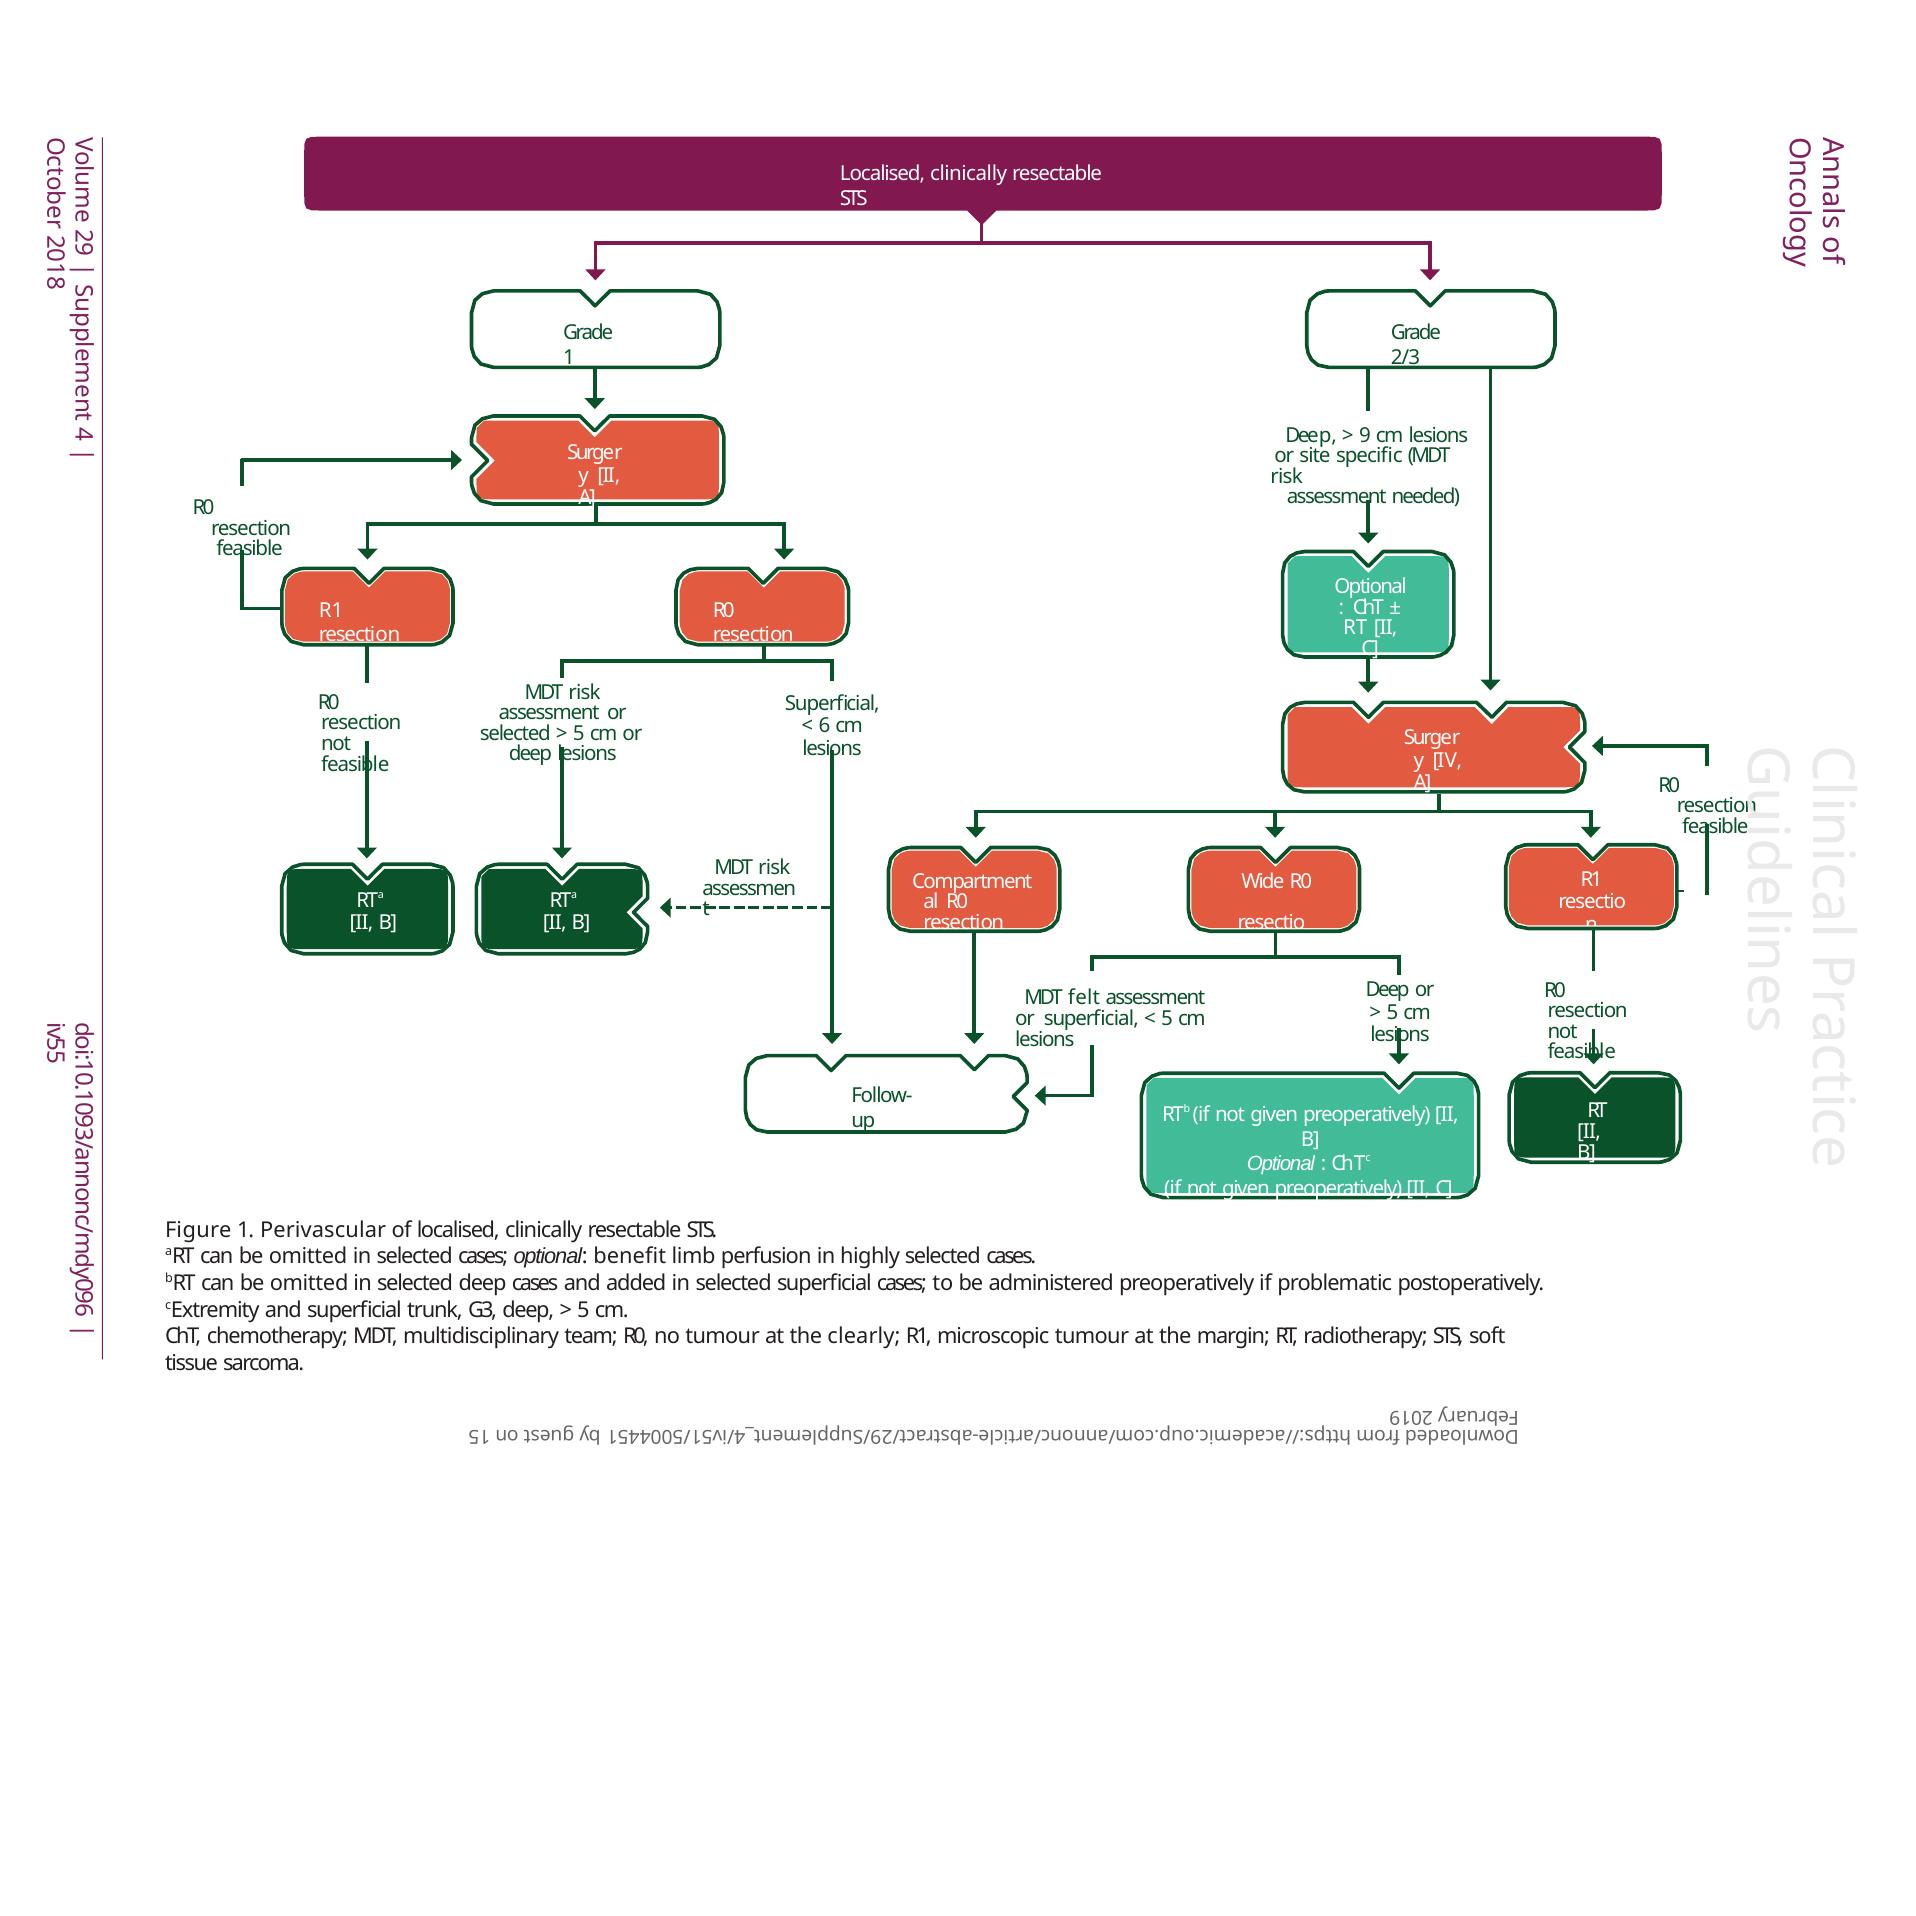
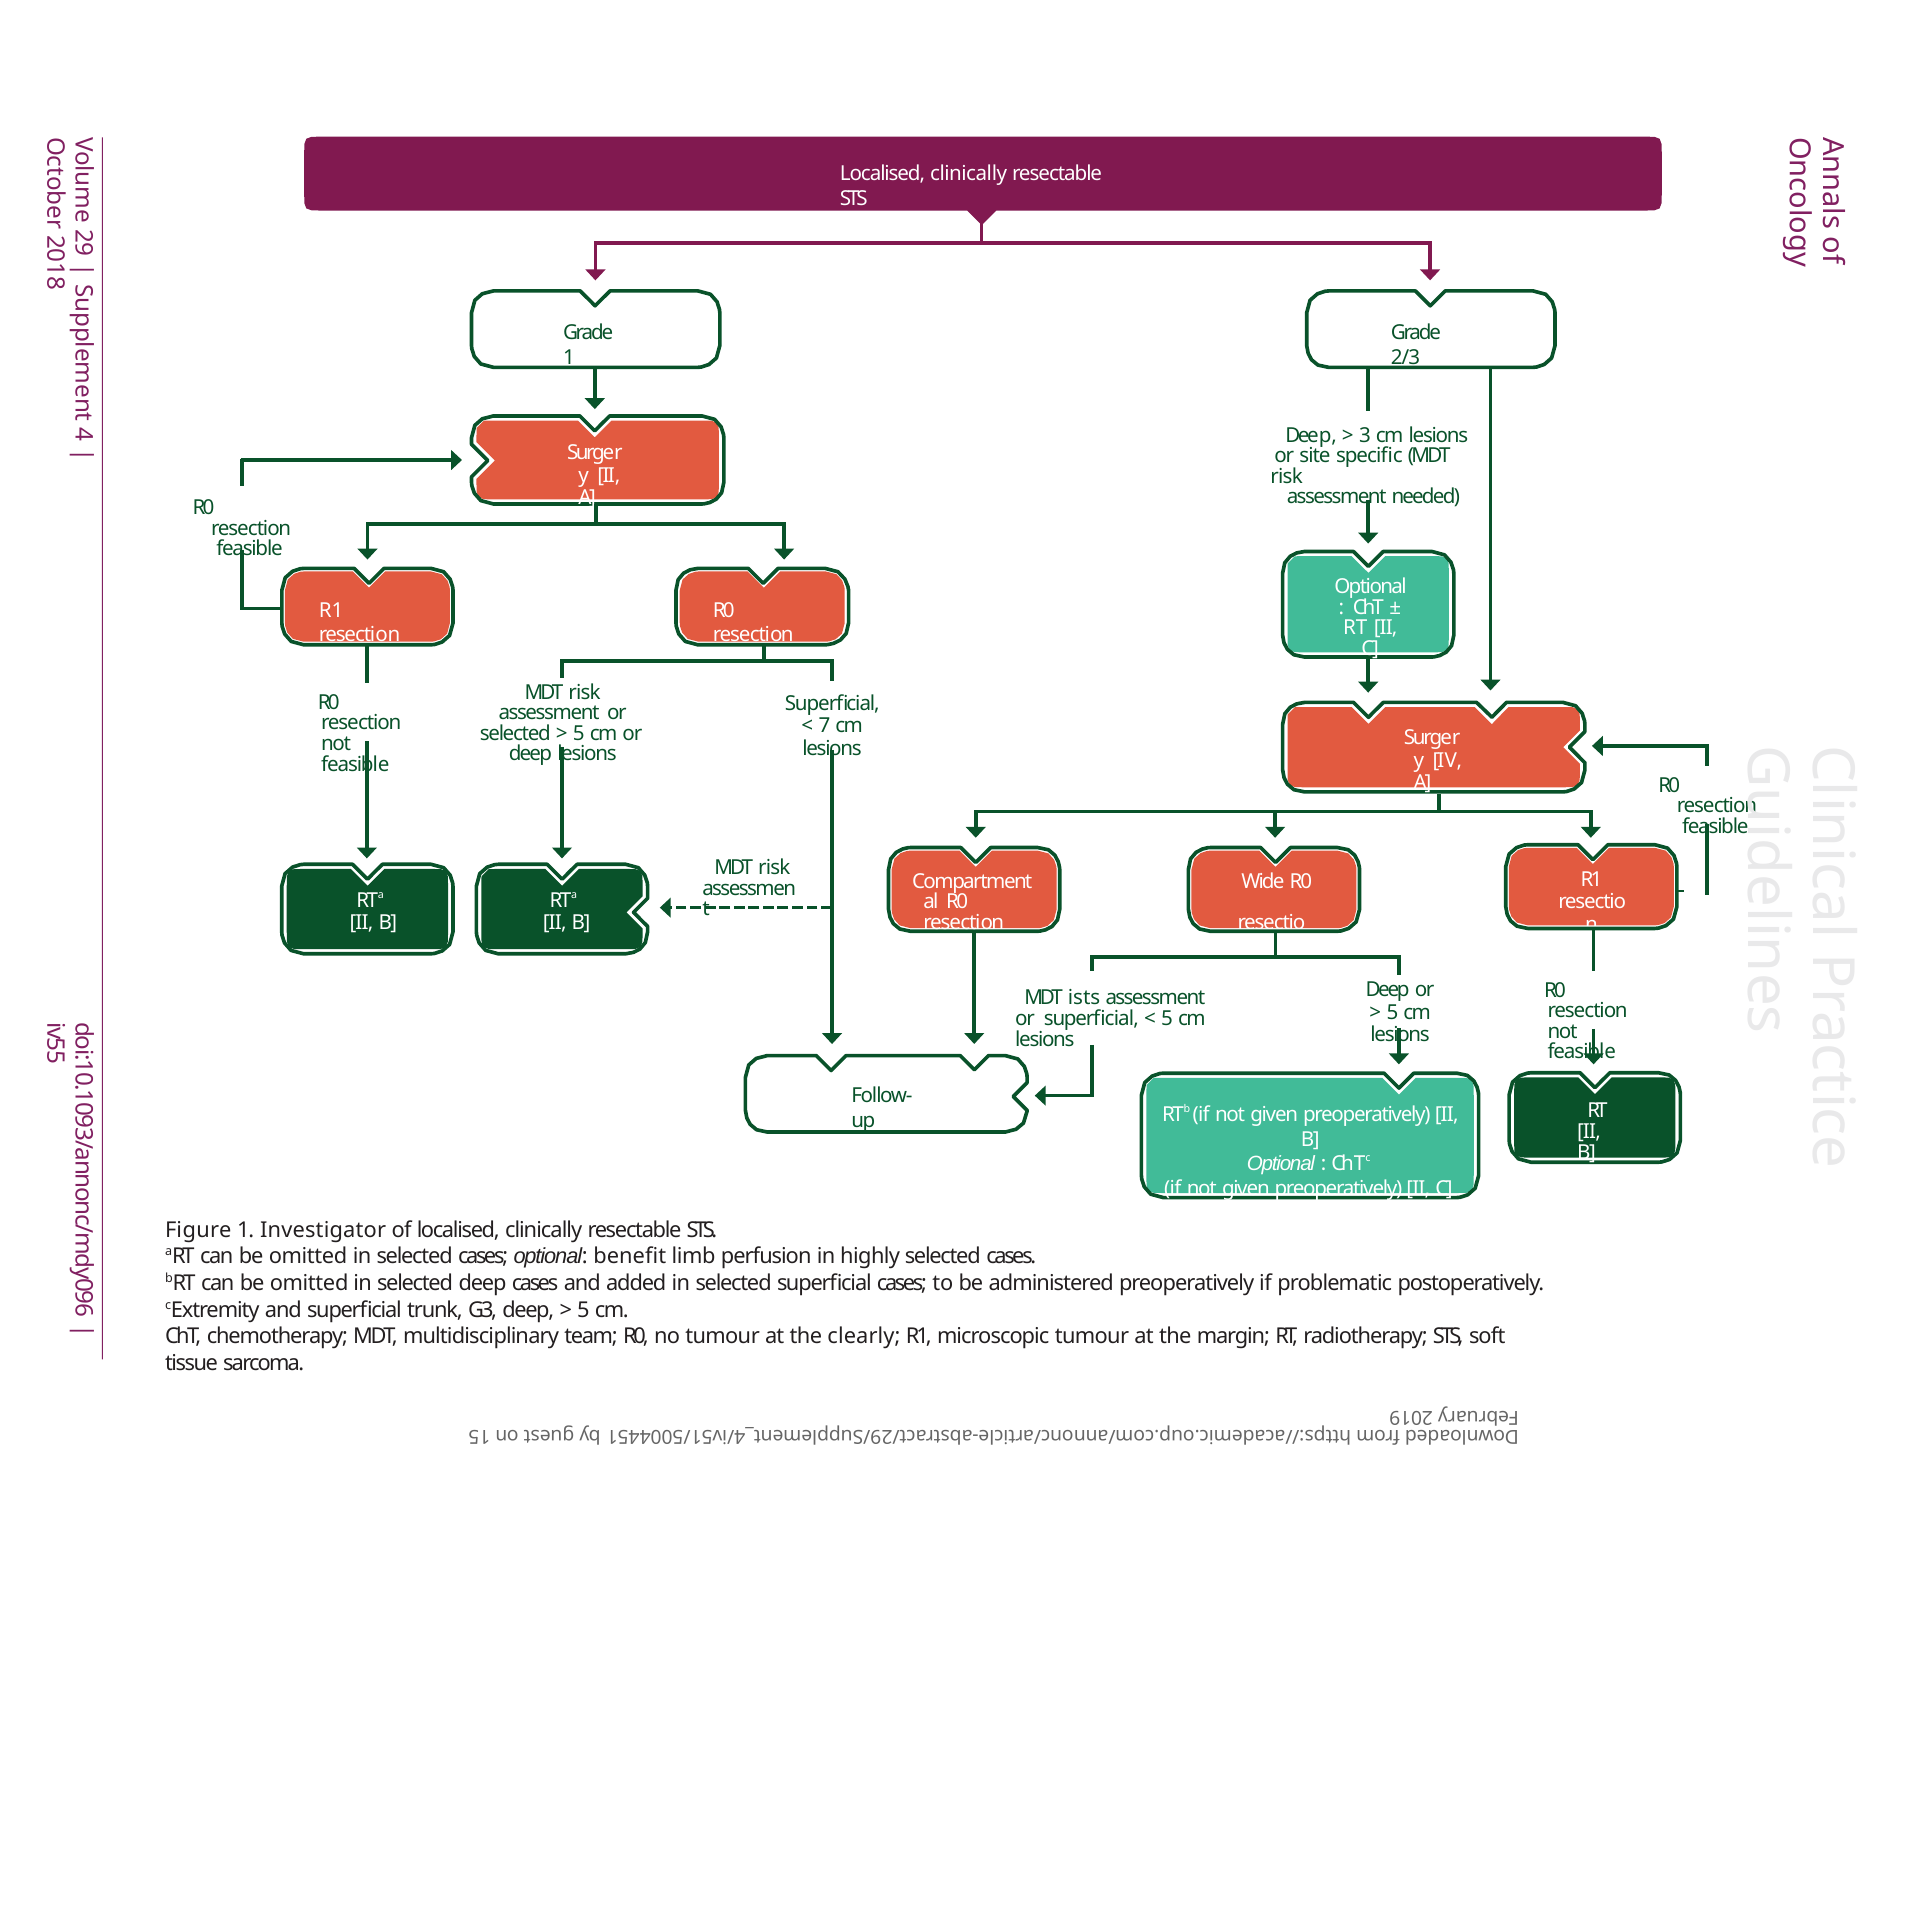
9 at (1365, 435): 9 -> 3
6 at (824, 726): 6 -> 7
felt: felt -> ists
Perivascular: Perivascular -> Investigator
